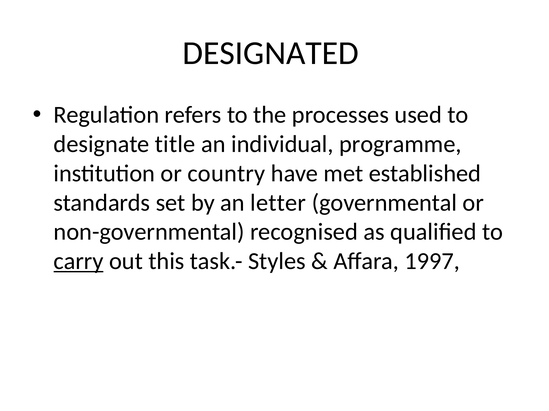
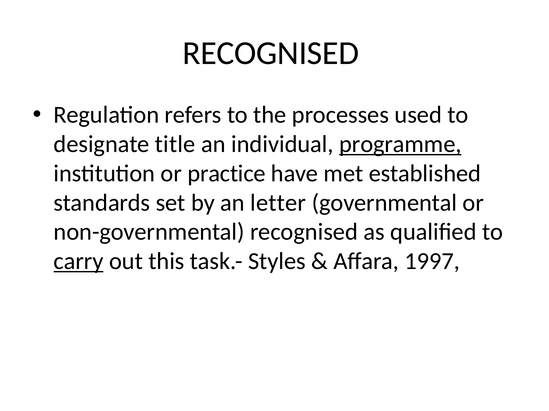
DESIGNATED at (271, 53): DESIGNATED -> RECOGNISED
programme underline: none -> present
country: country -> practice
